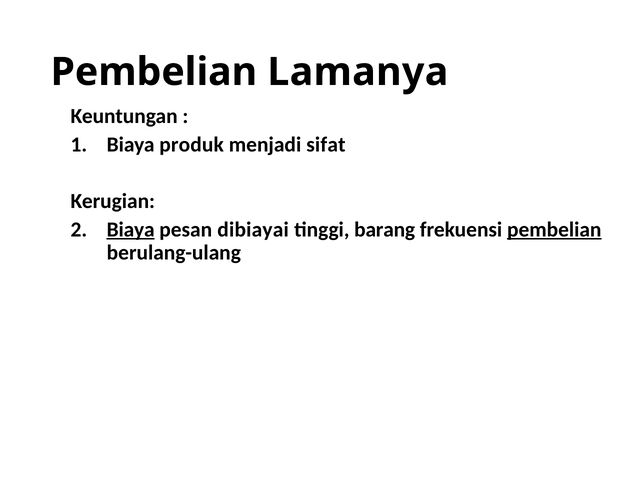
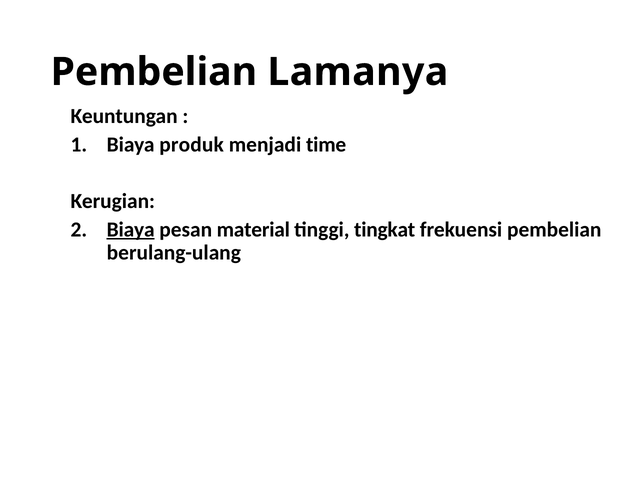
sifat: sifat -> time
dibiayai: dibiayai -> material
barang: barang -> tingkat
pembelian at (554, 229) underline: present -> none
